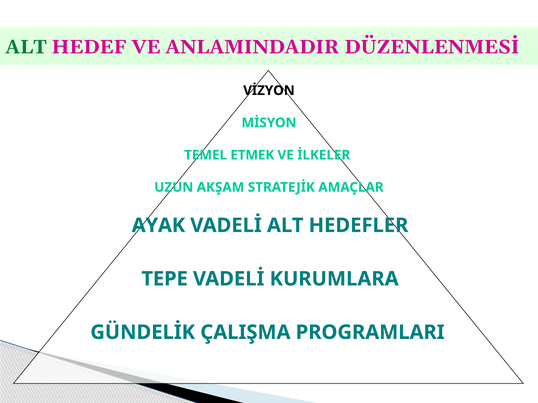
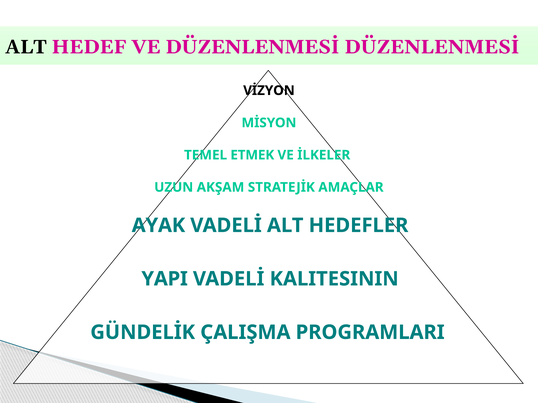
ALT at (26, 47) colour: green -> black
VE ANLAMINDADIR: ANLAMINDADIR -> DÜZENLENMESİ
TEPE: TEPE -> YAPI
KURUMLARA: KURUMLARA -> KALITESININ
